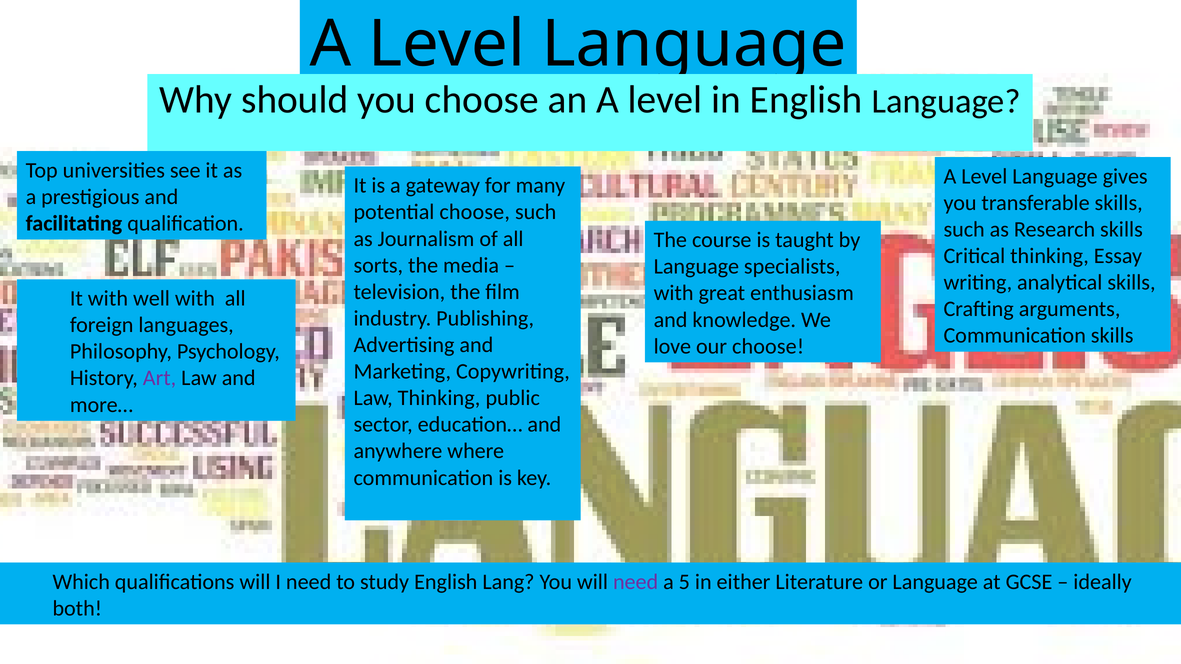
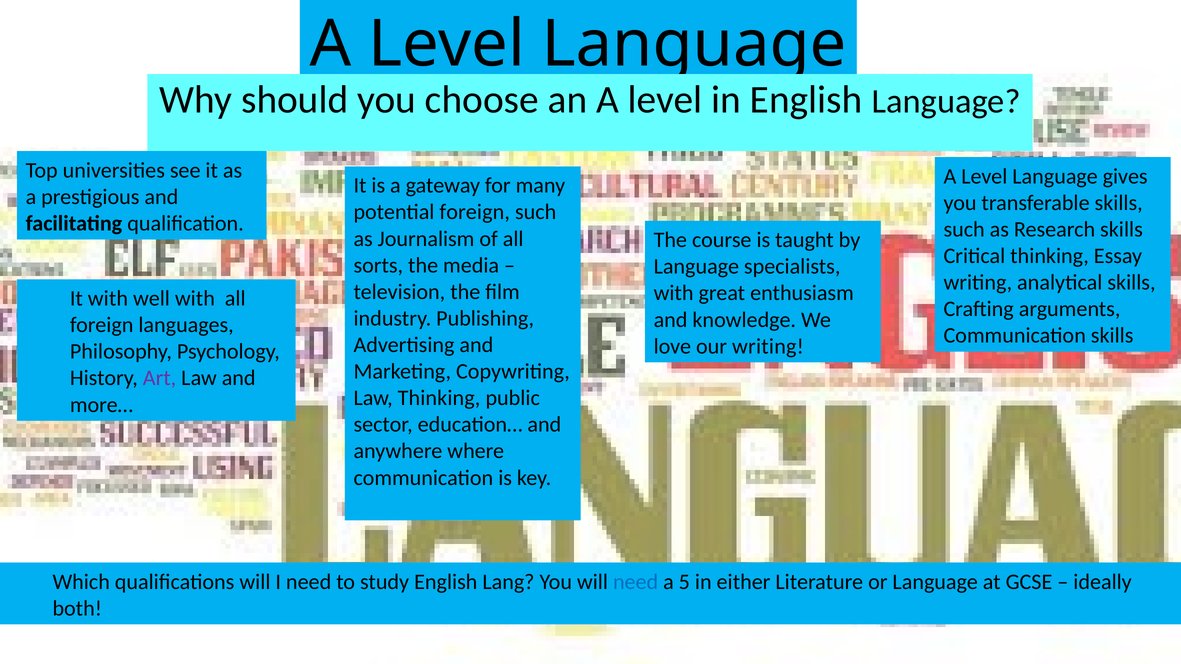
potential choose: choose -> foreign
our choose: choose -> writing
need at (636, 582) colour: purple -> blue
